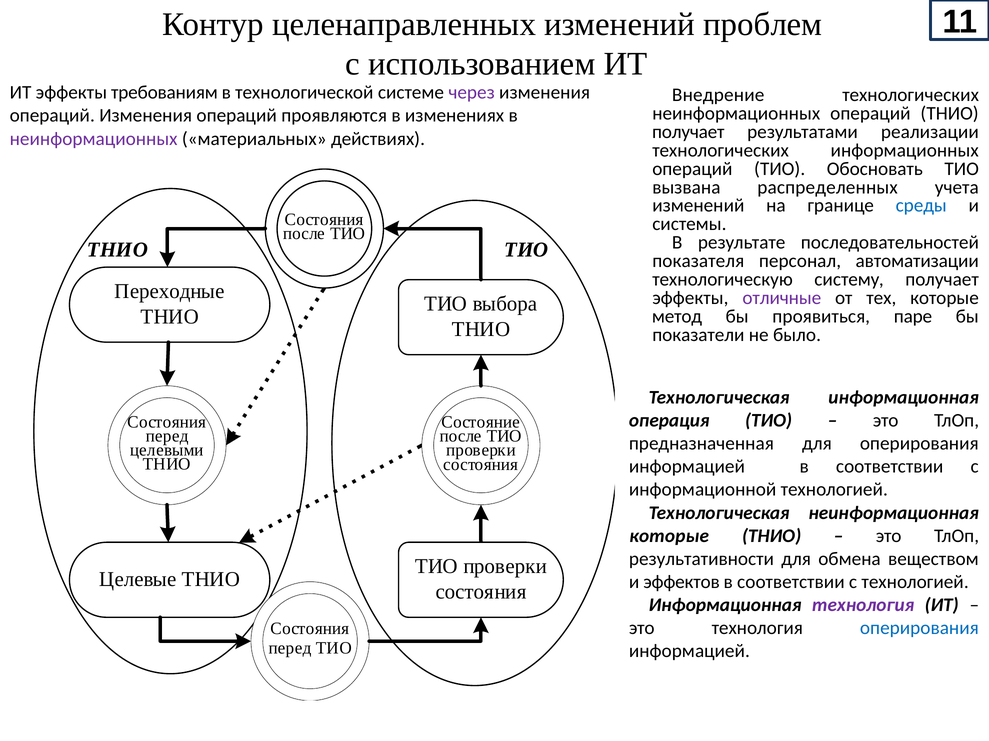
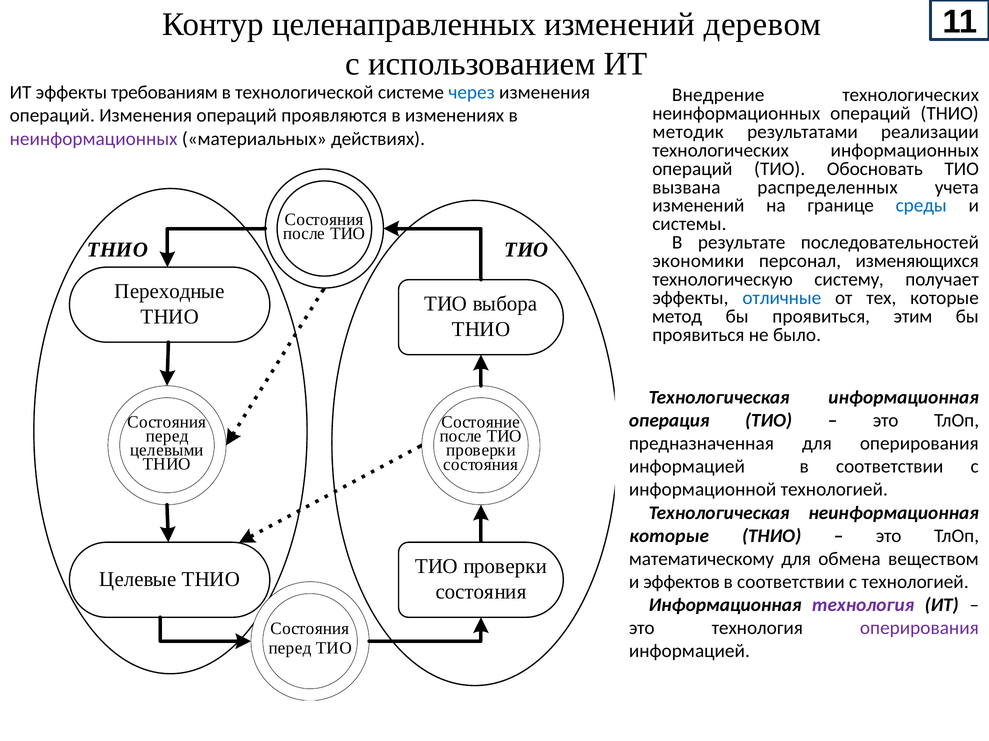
проблем: проблем -> деревом
через colour: purple -> blue
получает at (688, 132): получает -> методик
показателя: показателя -> экономики
автоматизации: автоматизации -> изменяющихся
отличные colour: purple -> blue
паре: паре -> этим
показатели at (698, 335): показатели -> проявиться
результативности: результативности -> математическому
оперирования at (919, 629) colour: blue -> purple
